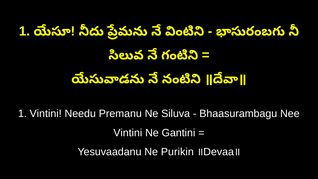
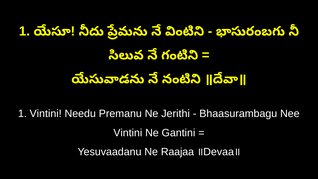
Siluva: Siluva -> Jerithi
Purikin: Purikin -> Raajaa
